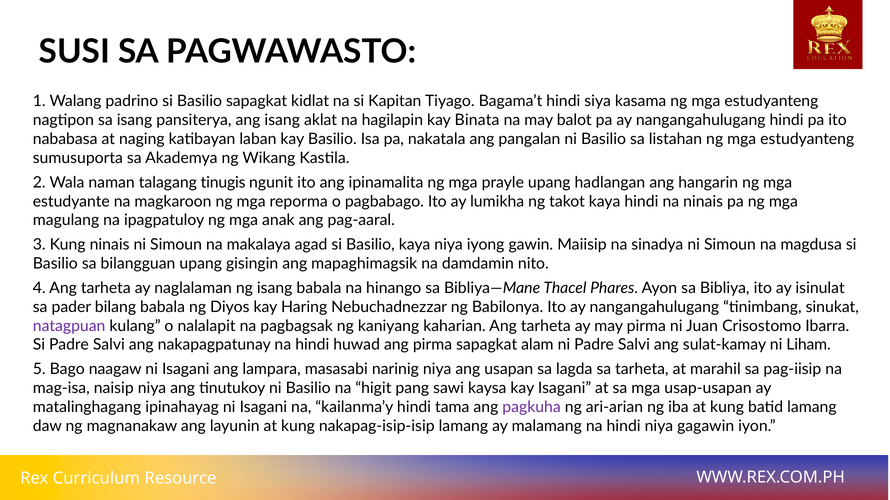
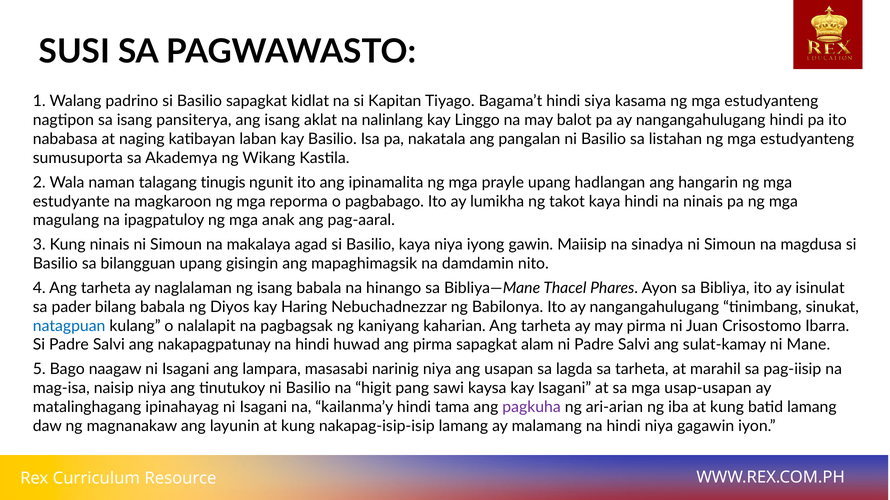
hagilapin: hagilapin -> nalinlang
Binata: Binata -> Linggo
natagpuan colour: purple -> blue
Liham: Liham -> Mane
